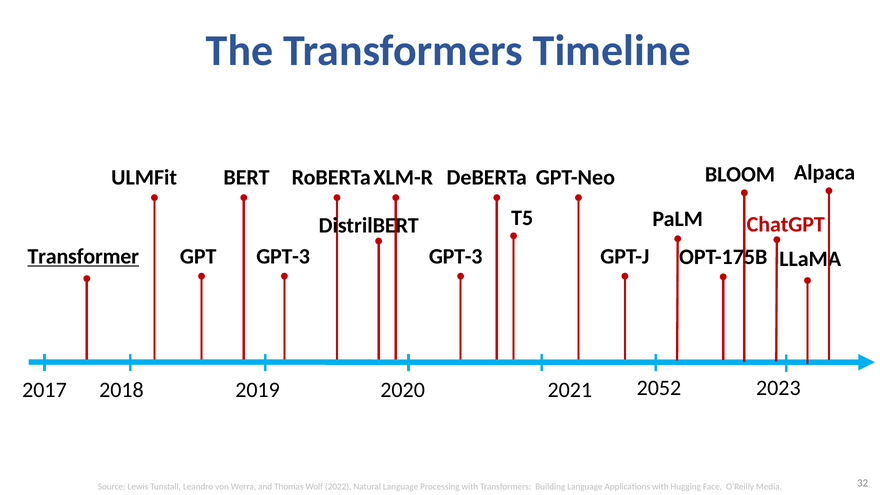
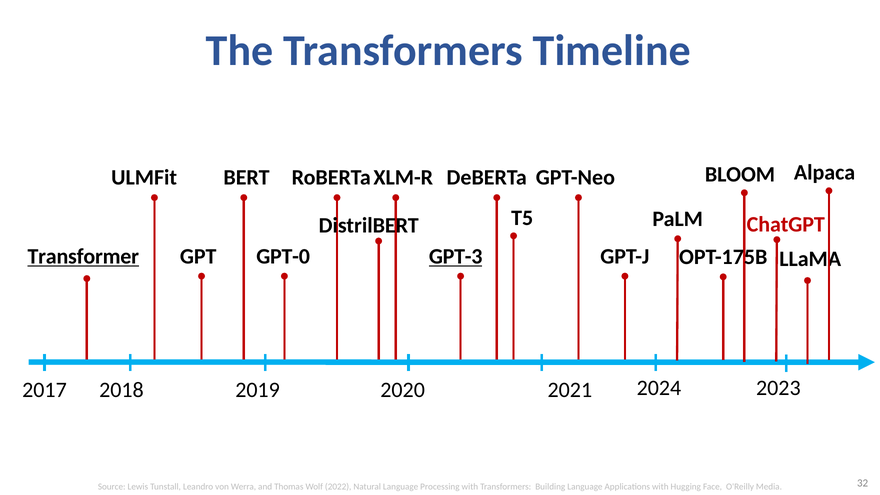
GPT GPT-3: GPT-3 -> GPT-0
GPT-3 at (456, 256) underline: none -> present
2052: 2052 -> 2024
